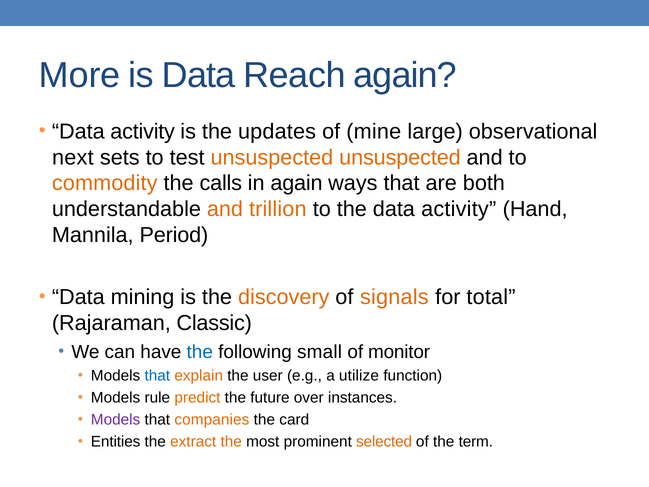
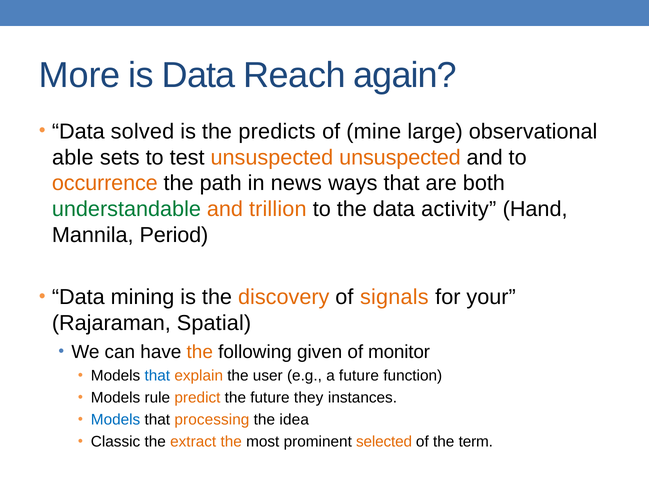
activity at (143, 131): activity -> solved
updates: updates -> predicts
next: next -> able
commodity: commodity -> occurrence
calls: calls -> path
in again: again -> news
understandable colour: black -> green
total: total -> your
Classic: Classic -> Spatial
the at (200, 352) colour: blue -> orange
small: small -> given
a utilize: utilize -> future
over: over -> they
Models at (116, 420) colour: purple -> blue
companies: companies -> processing
card: card -> idea
Entities: Entities -> Classic
